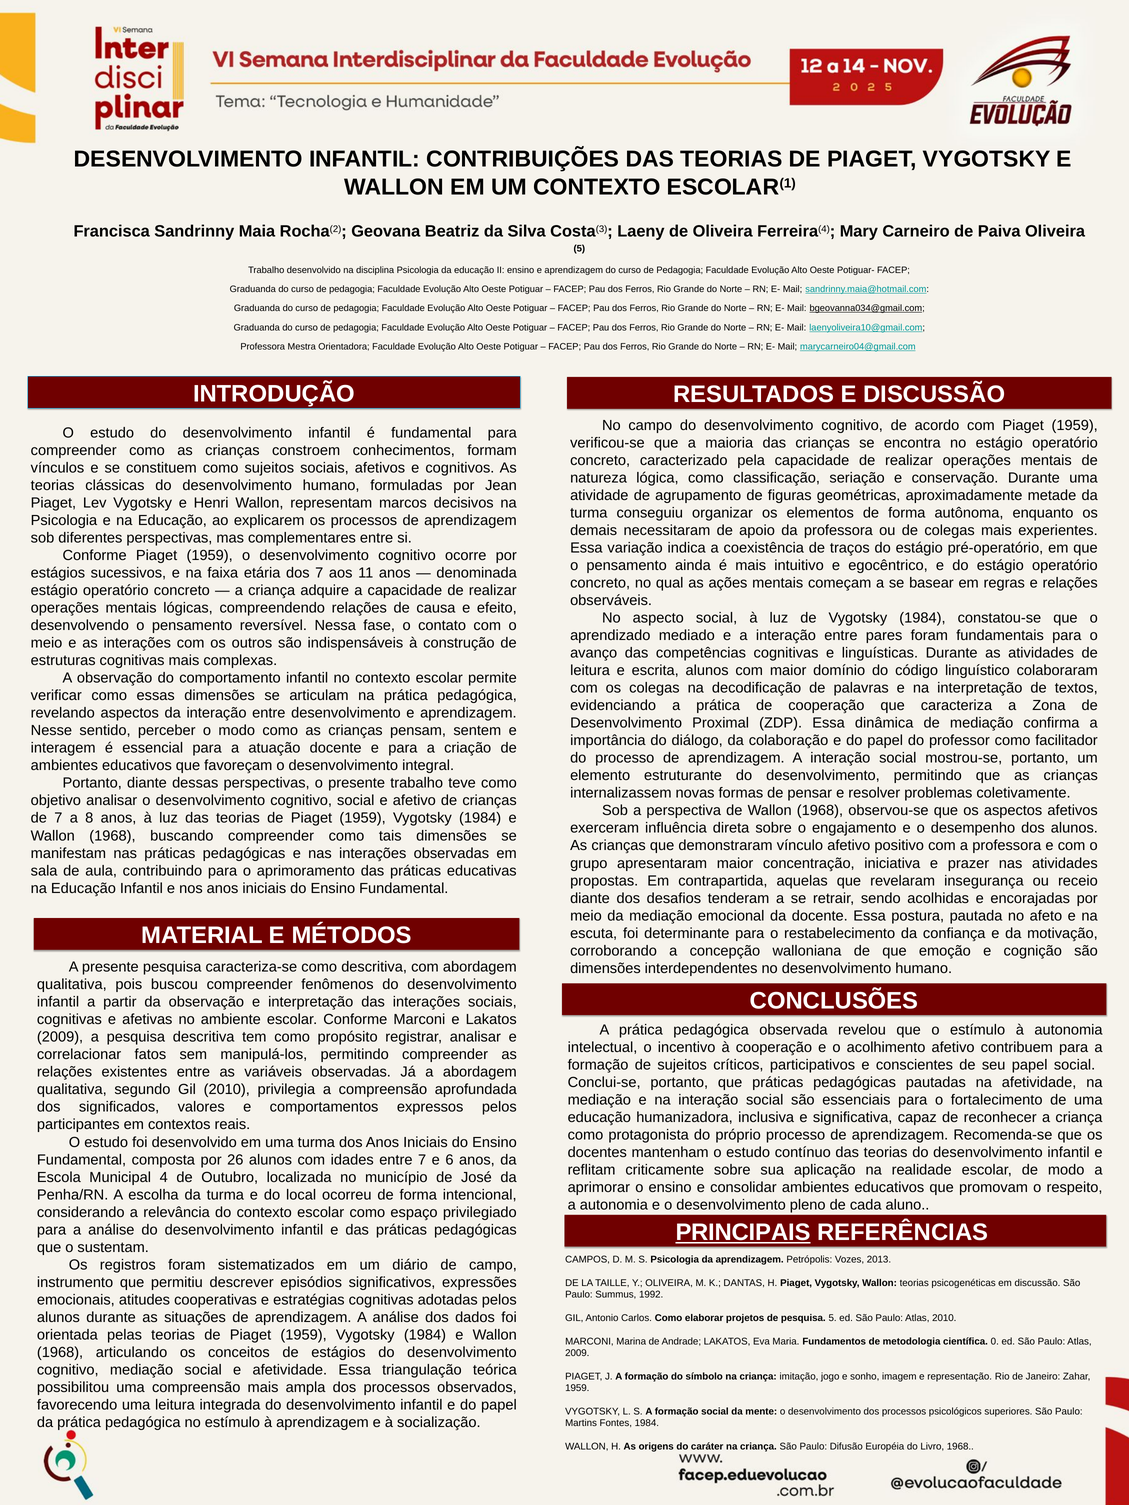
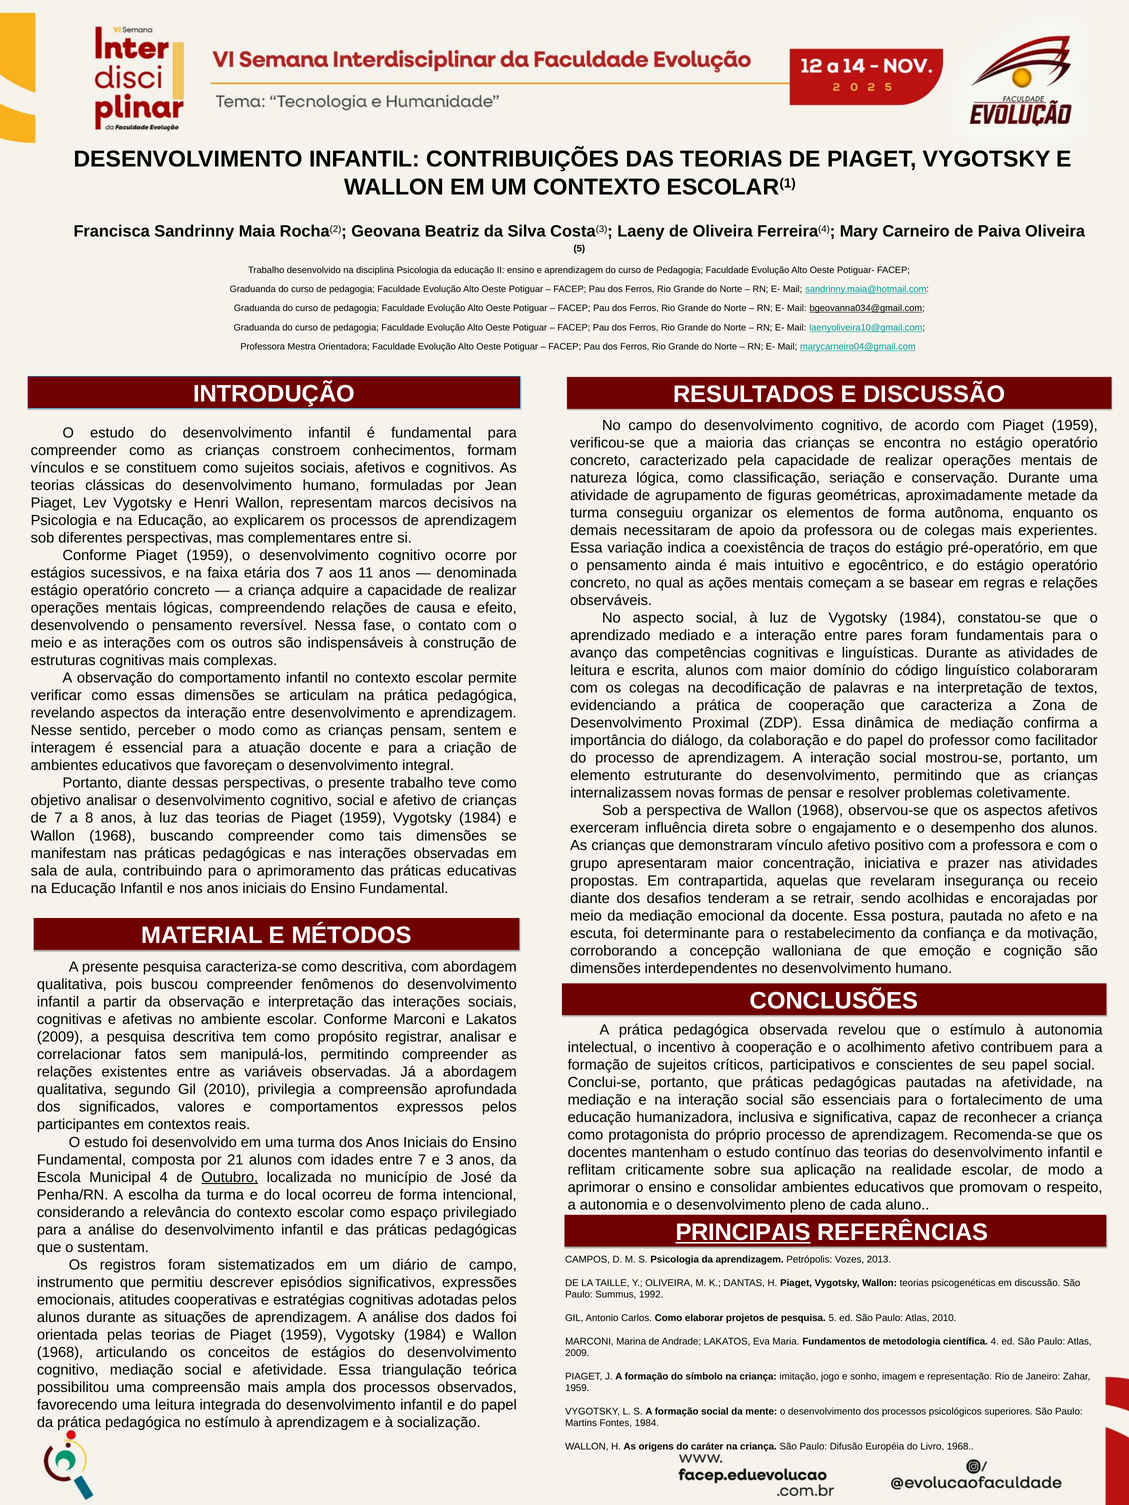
26: 26 -> 21
6: 6 -> 3
Outubro underline: none -> present
científica 0: 0 -> 4
